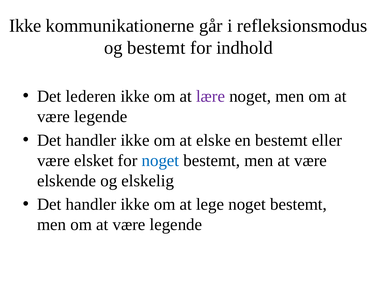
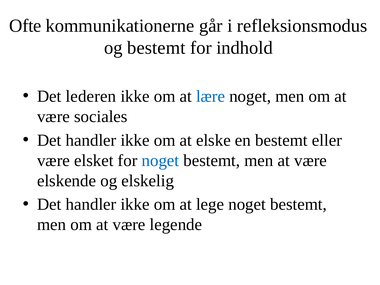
Ikke at (25, 26): Ikke -> Ofte
lære colour: purple -> blue
legende at (101, 117): legende -> sociales
